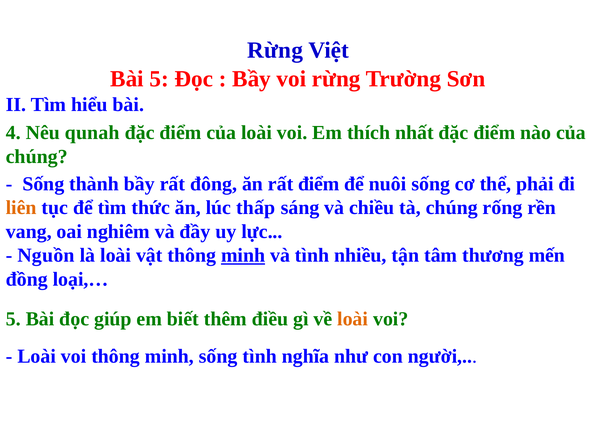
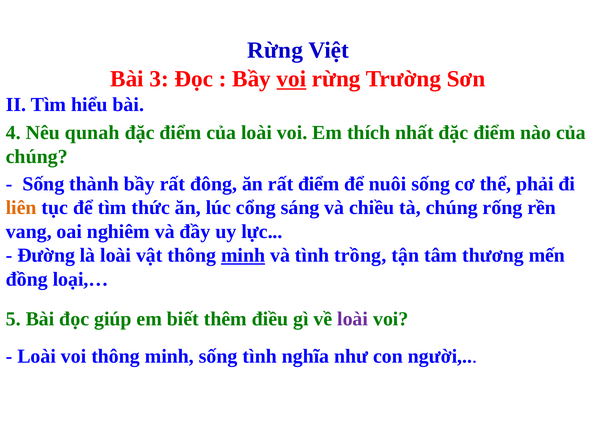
Bài 5: 5 -> 3
voi at (291, 79) underline: none -> present
thấp: thấp -> cổng
Nguồn: Nguồn -> Đường
nhiều: nhiều -> trồng
loài at (353, 319) colour: orange -> purple
